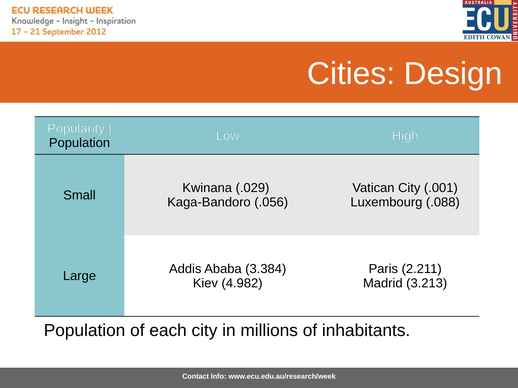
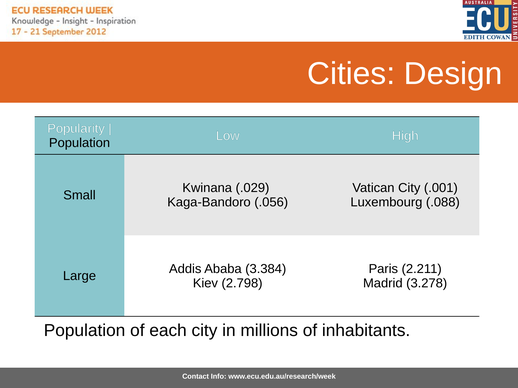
4.982: 4.982 -> 2.798
3.213: 3.213 -> 3.278
